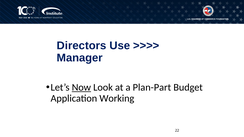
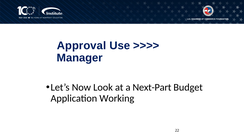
Directors: Directors -> Approval
Now underline: present -> none
Plan-Part: Plan-Part -> Next-Part
